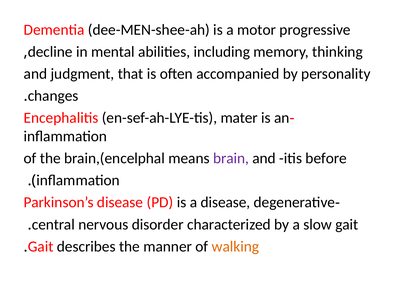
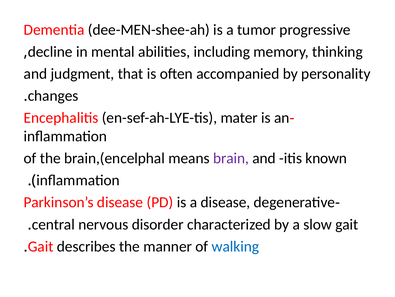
motor: motor -> tumor
before: before -> known
walking colour: orange -> blue
